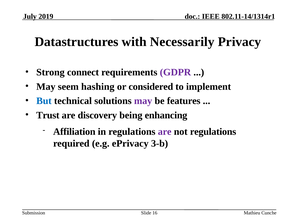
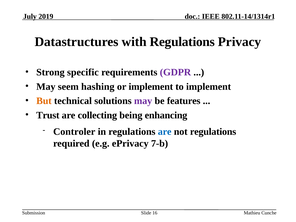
with Necessarily: Necessarily -> Regulations
connect: connect -> specific
or considered: considered -> implement
But colour: blue -> orange
discovery: discovery -> collecting
Affiliation: Affiliation -> Controler
are at (165, 132) colour: purple -> blue
3-b: 3-b -> 7-b
